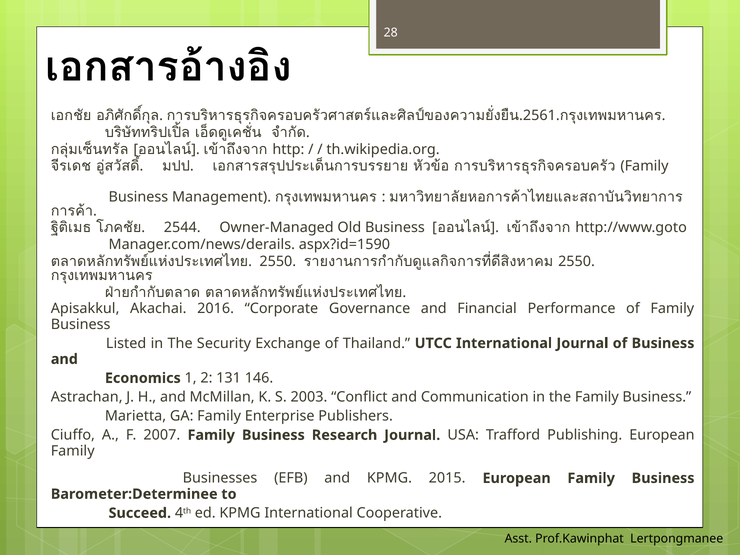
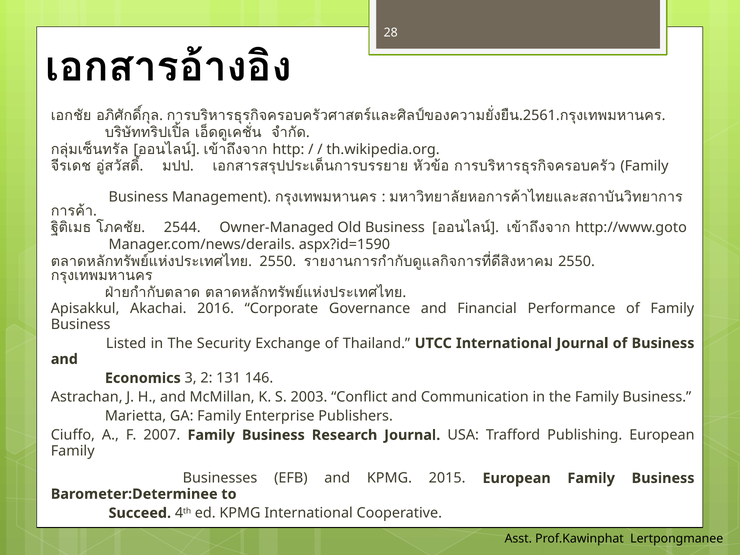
1: 1 -> 3
